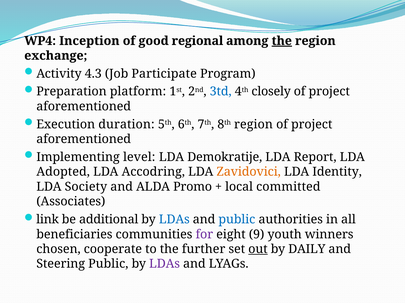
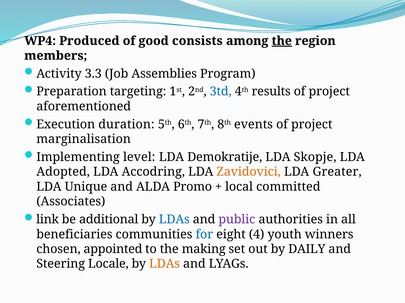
Inception: Inception -> Produced
regional: regional -> consists
exchange: exchange -> members
4.3: 4.3 -> 3.3
Participate: Participate -> Assemblies
platform: platform -> targeting
closely: closely -> results
8th region: region -> events
aforementioned at (84, 140): aforementioned -> marginalisation
Report: Report -> Skopje
Identity: Identity -> Greater
Society: Society -> Unique
public at (237, 220) colour: blue -> purple
for colour: purple -> blue
9: 9 -> 4
cooperate: cooperate -> appointed
further: further -> making
out underline: present -> none
Steering Public: Public -> Locale
LDAs at (165, 265) colour: purple -> orange
